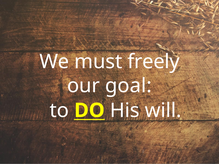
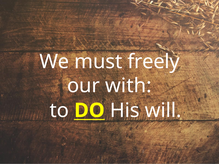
goal: goal -> with
